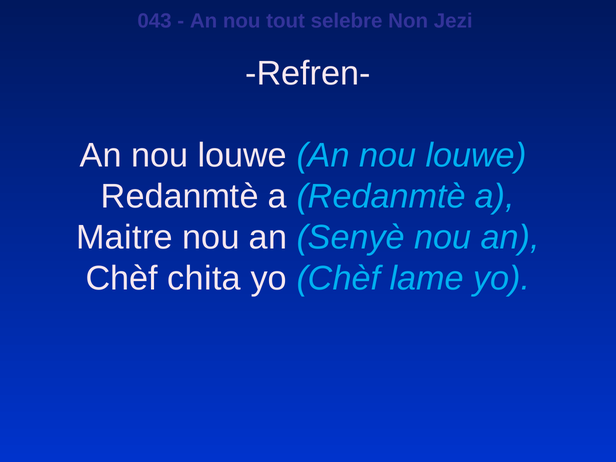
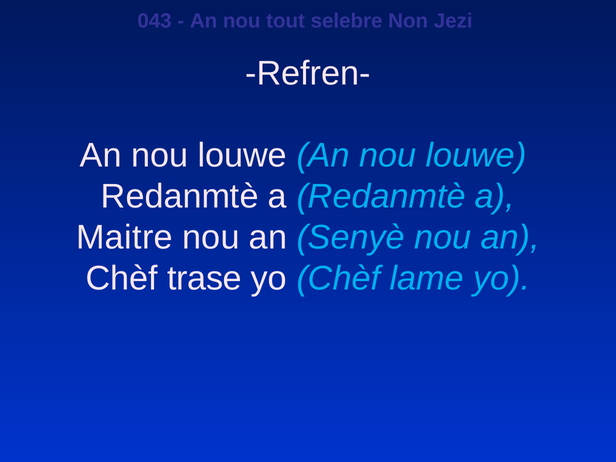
chita: chita -> trase
